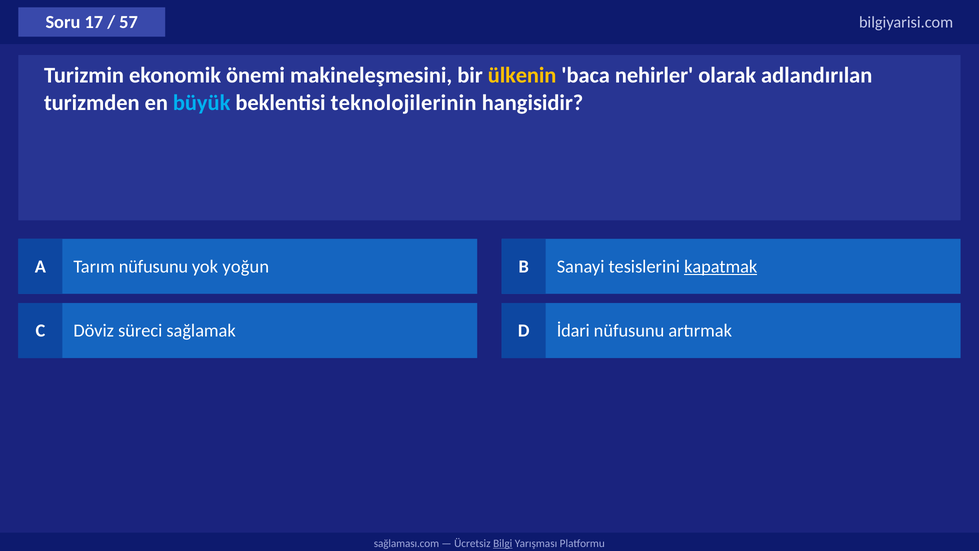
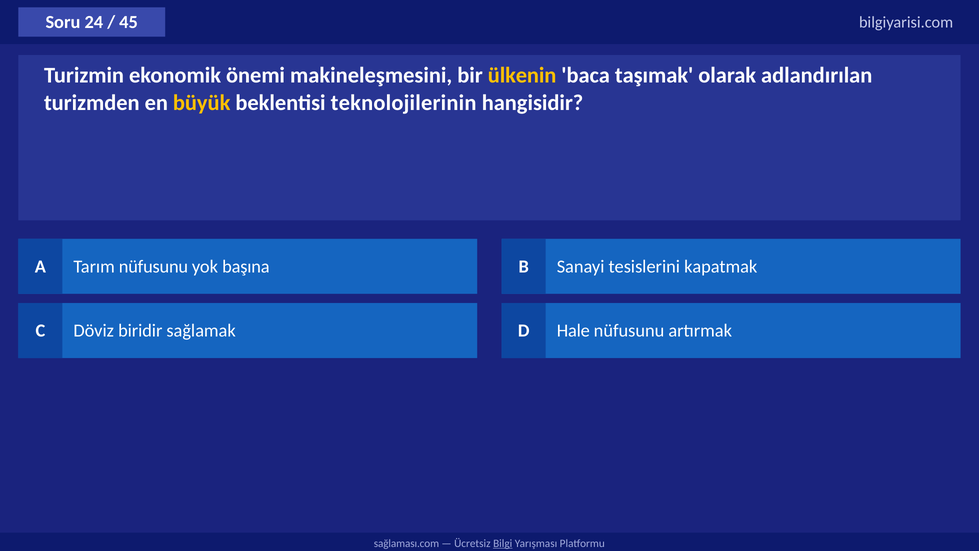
17: 17 -> 24
57: 57 -> 45
nehirler: nehirler -> taşımak
büyük colour: light blue -> yellow
yoğun: yoğun -> başına
kapatmak underline: present -> none
süreci: süreci -> biridir
İdari: İdari -> Hale
